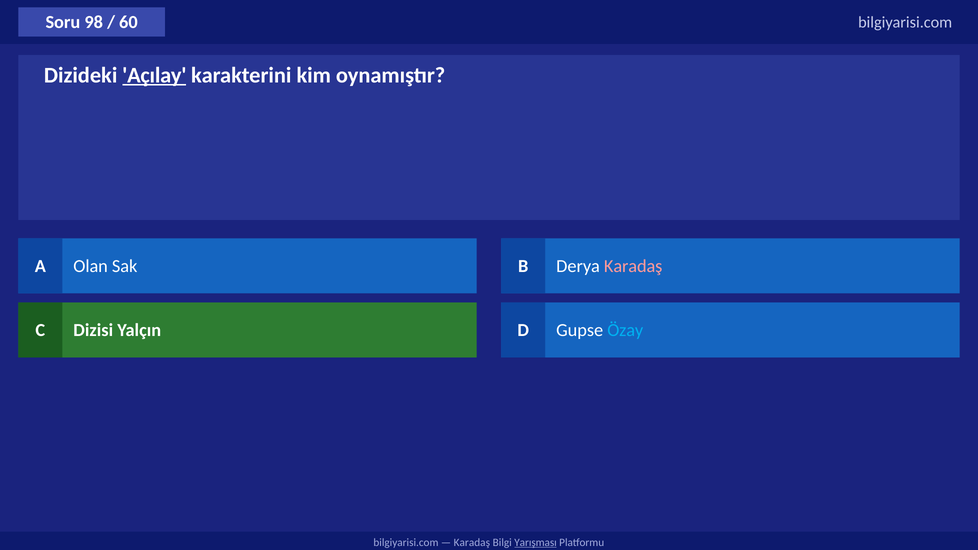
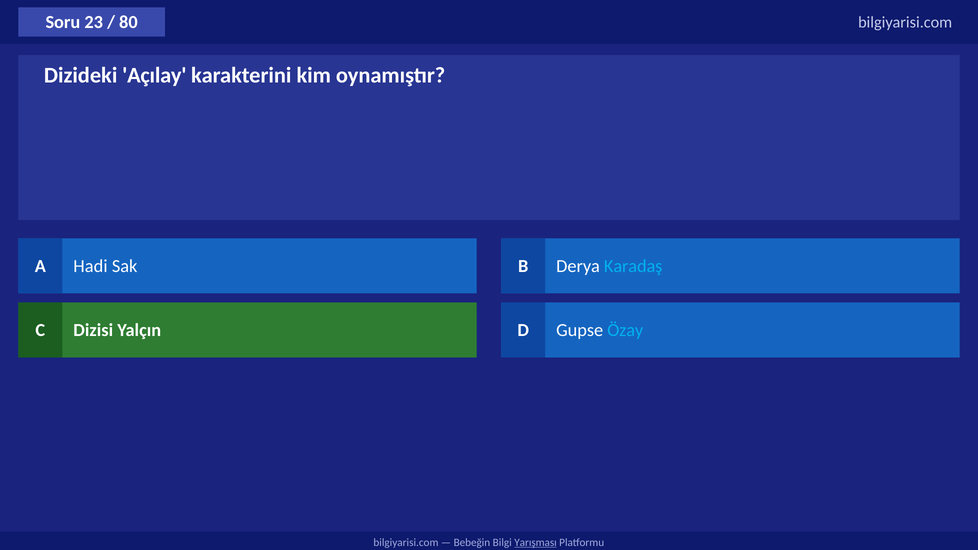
98: 98 -> 23
60: 60 -> 80
Açılay underline: present -> none
Olan: Olan -> Hadi
Karadaş at (633, 266) colour: pink -> light blue
Karadaş at (472, 542): Karadaş -> Bebeğin
